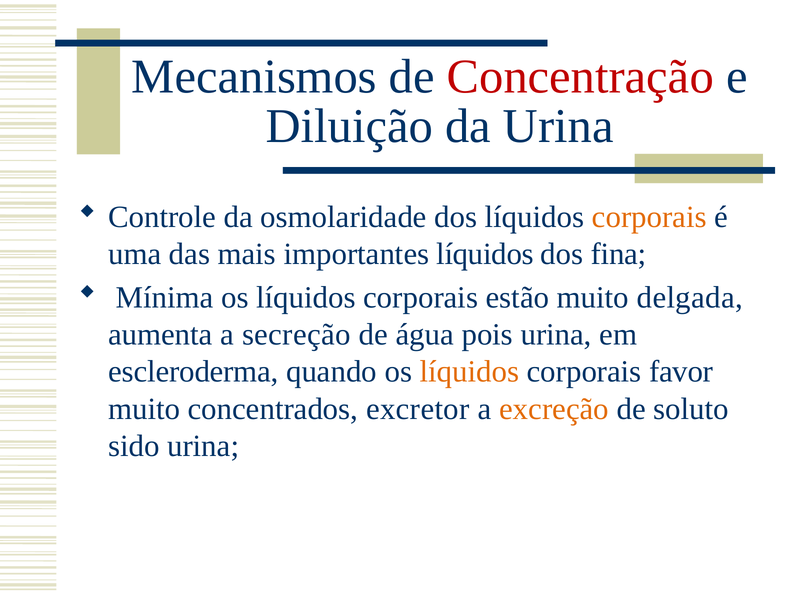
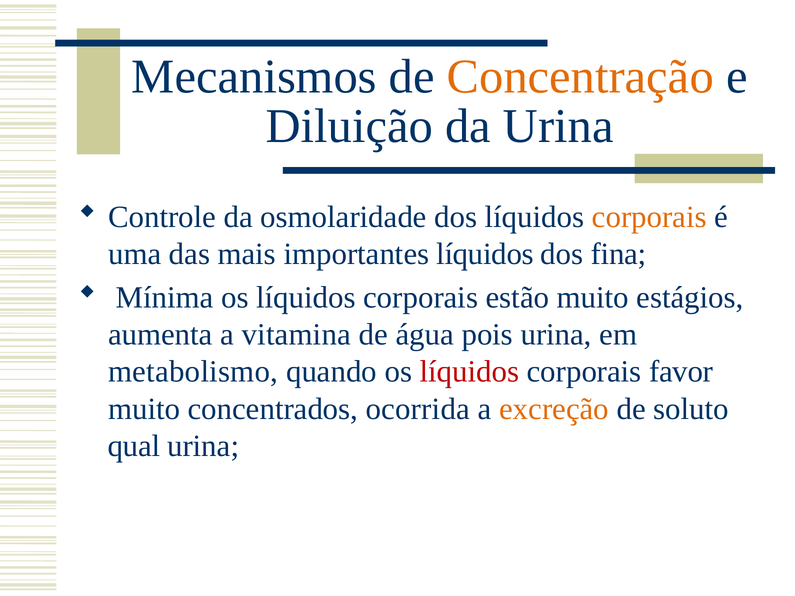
Concentração colour: red -> orange
delgada: delgada -> estágios
secreção: secreção -> vitamina
escleroderma: escleroderma -> metabolismo
líquidos at (469, 372) colour: orange -> red
excretor: excretor -> ocorrida
sido: sido -> qual
